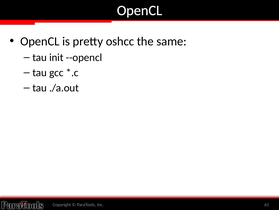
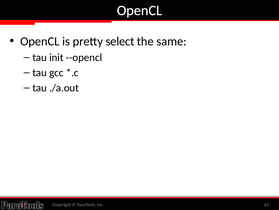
oshcc: oshcc -> select
